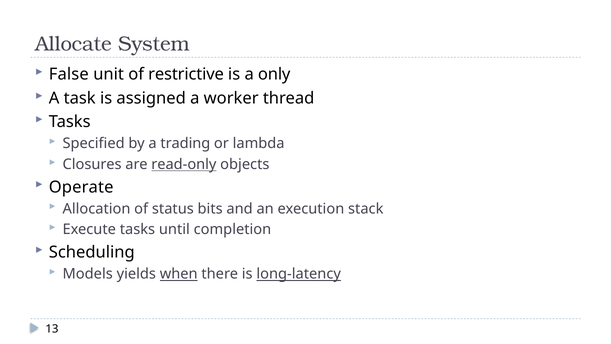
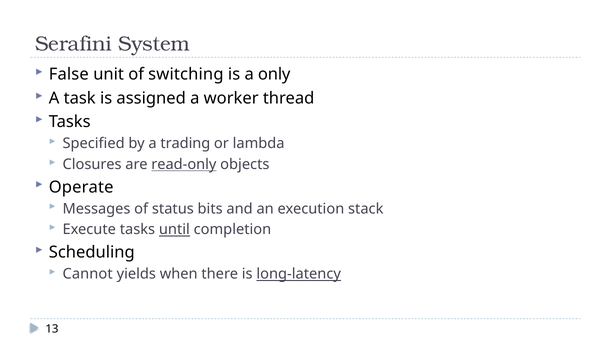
Allocate: Allocate -> Serafini
restrictive: restrictive -> switching
Allocation: Allocation -> Messages
until underline: none -> present
Models: Models -> Cannot
when underline: present -> none
